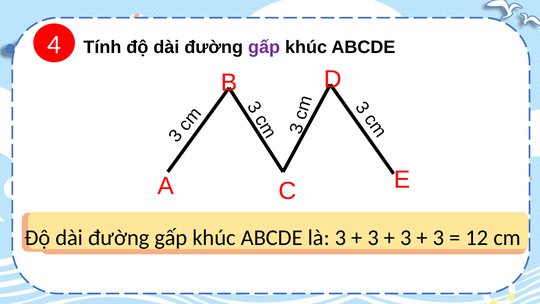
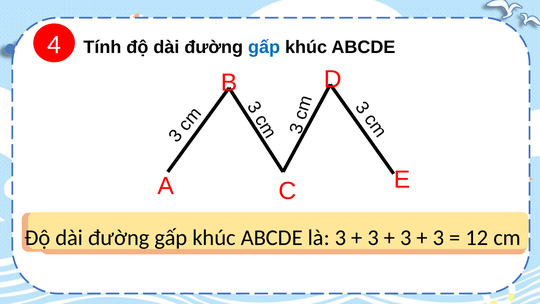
gấp at (264, 47) colour: purple -> blue
